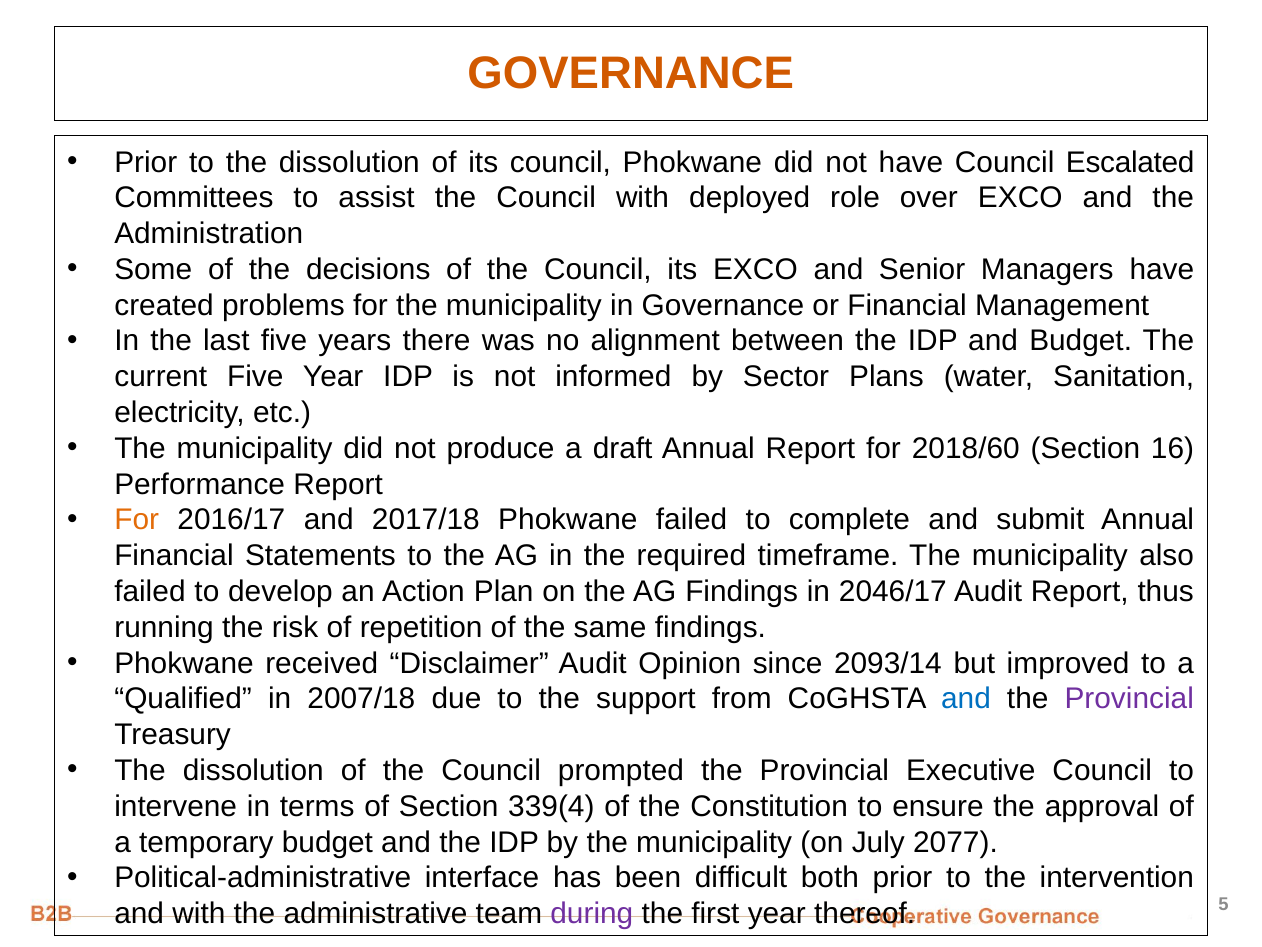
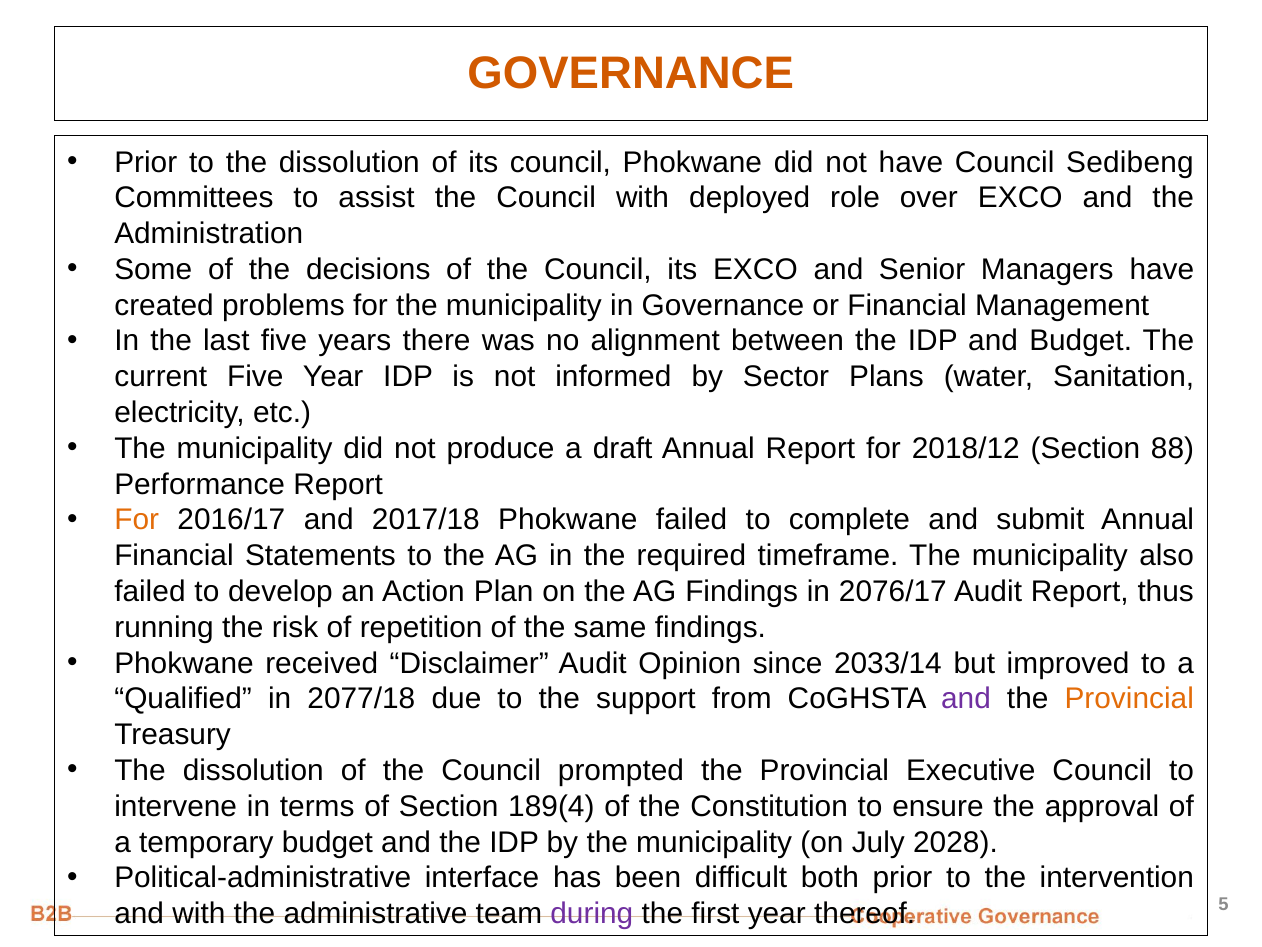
Escalated: Escalated -> Sedibeng
2018/60: 2018/60 -> 2018/12
16: 16 -> 88
2046/17: 2046/17 -> 2076/17
2093/14: 2093/14 -> 2033/14
2007/18: 2007/18 -> 2077/18
and at (966, 699) colour: blue -> purple
Provincial at (1129, 699) colour: purple -> orange
339(4: 339(4 -> 189(4
2077: 2077 -> 2028
